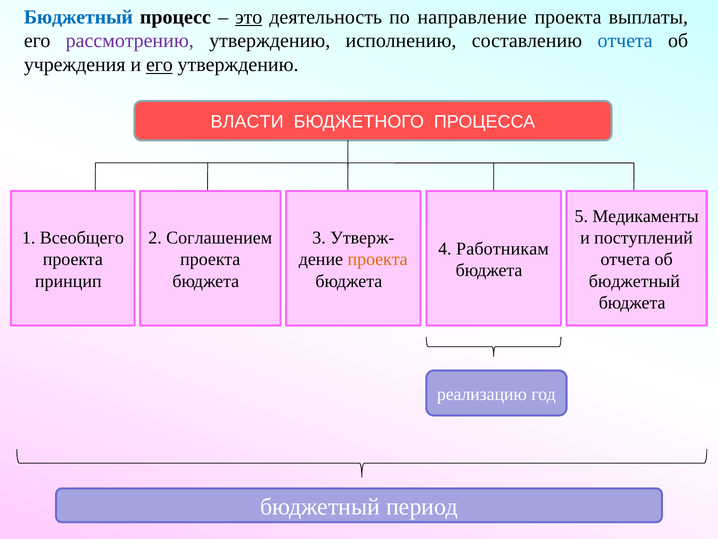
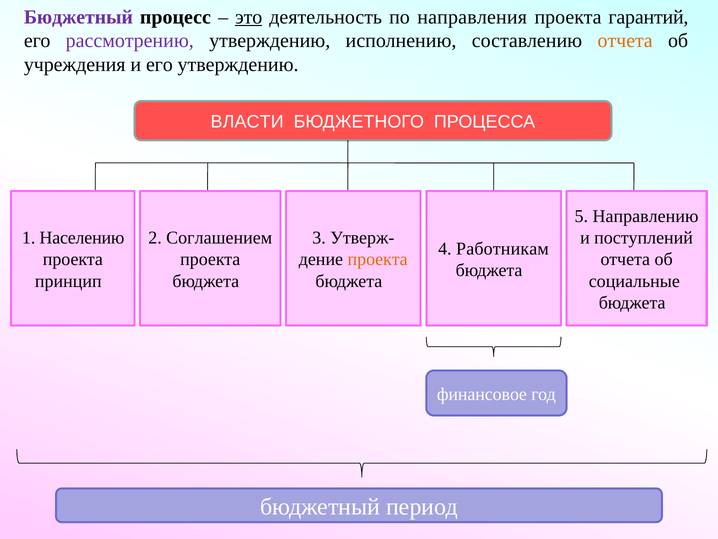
Бюджетный at (78, 17) colour: blue -> purple
направление: направление -> направления
выплаты: выплаты -> гарантий
отчета at (625, 41) colour: blue -> orange
его at (159, 65) underline: present -> none
Медикаменты: Медикаменты -> Направлению
Всеобщего: Всеобщего -> Населению
бюджетный at (634, 281): бюджетный -> социальные
реализацию: реализацию -> финансовое
